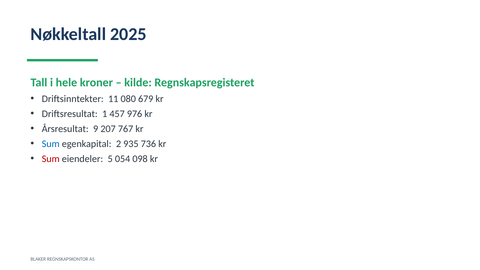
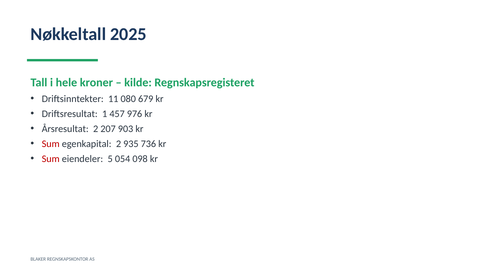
Årsresultat 9: 9 -> 2
767: 767 -> 903
Sum at (51, 144) colour: blue -> red
